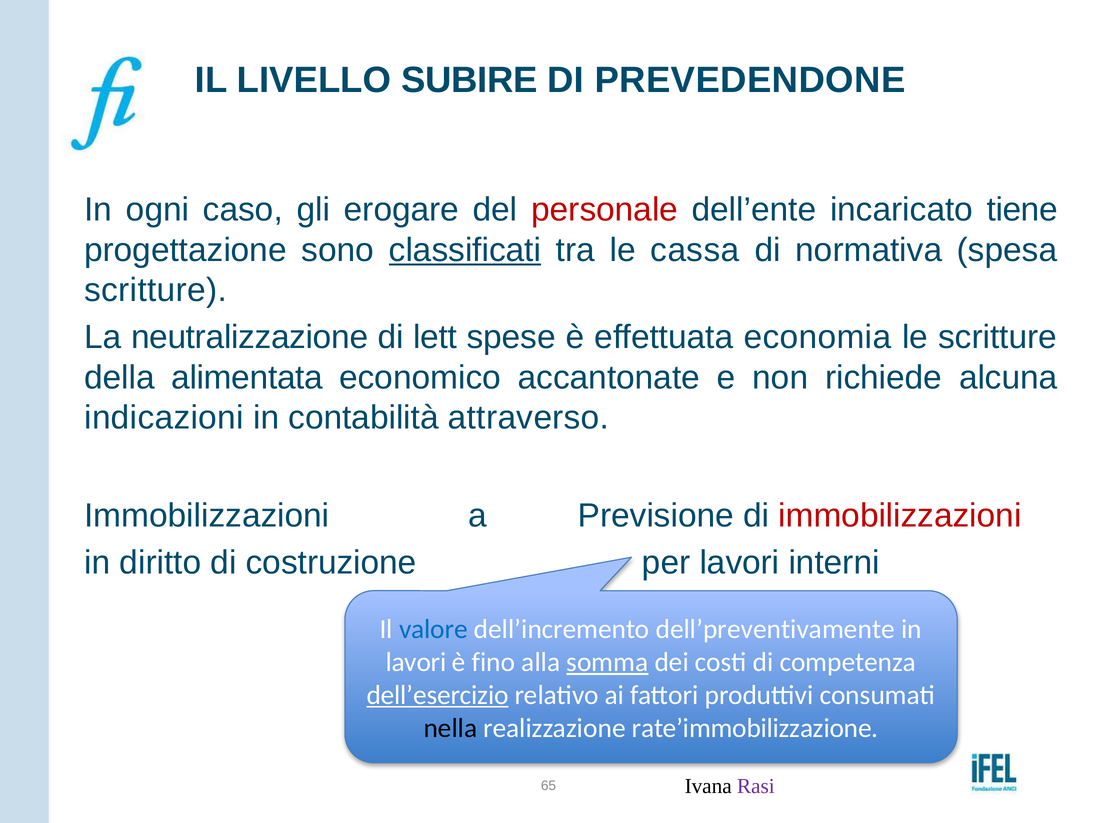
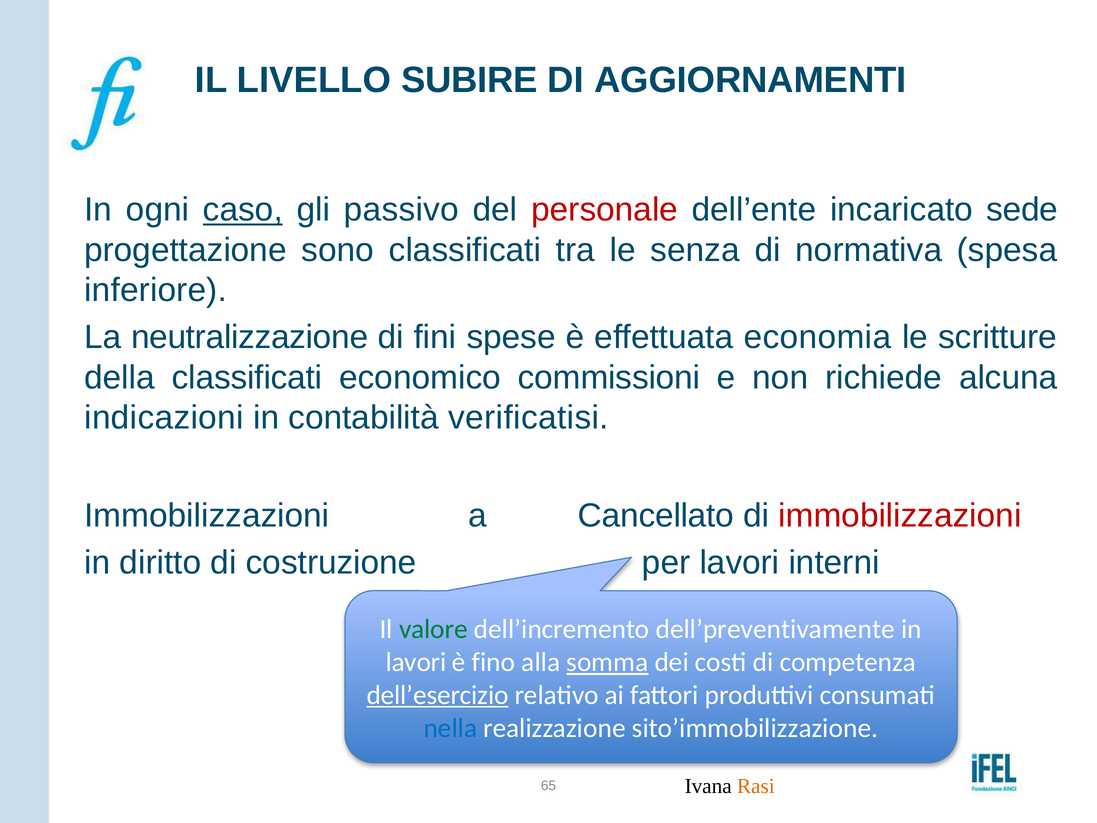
PREVEDENDONE: PREVEDENDONE -> AGGIORNAMENTI
caso underline: none -> present
erogare: erogare -> passivo
tiene: tiene -> sede
classificati at (465, 250) underline: present -> none
cassa: cassa -> senza
scritture at (156, 290): scritture -> inferiore
lett: lett -> fini
della alimentata: alimentata -> classificati
accantonate: accantonate -> commissioni
attraverso: attraverso -> verificatisi
Previsione: Previsione -> Cancellato
valore colour: blue -> green
nella colour: black -> blue
rate’immobilizzazione: rate’immobilizzazione -> sito’immobilizzazione
Rasi colour: purple -> orange
